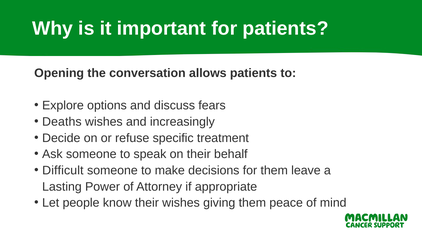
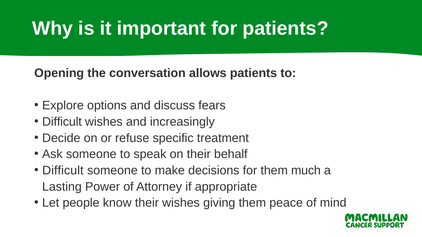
Deaths at (62, 122): Deaths -> Difficult
leave: leave -> much
